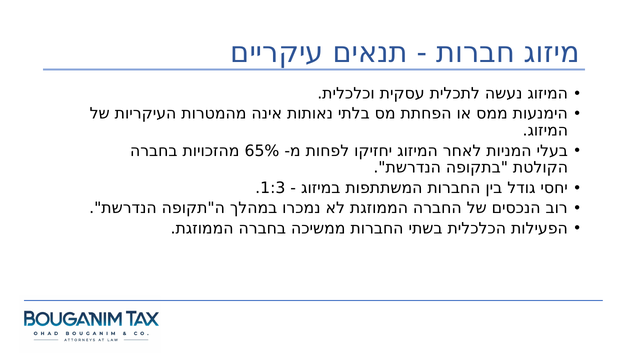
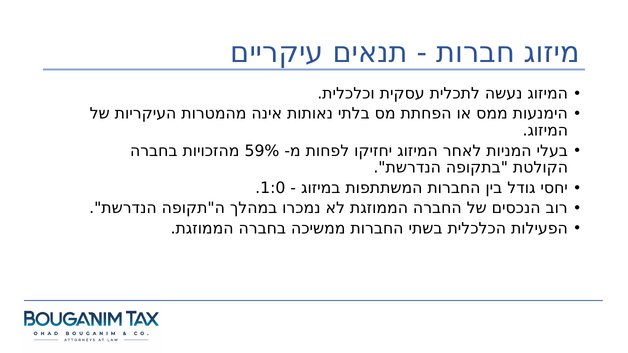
65%: 65% -> 59%
1:3: 1:3 -> 1:0
